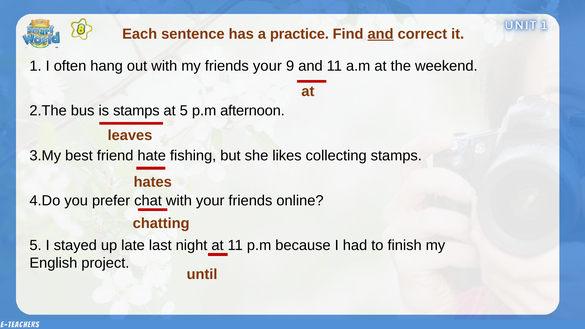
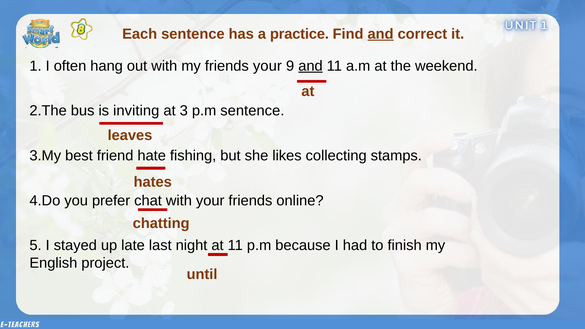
and at (310, 66) underline: none -> present
is stamps: stamps -> inviting
at 5: 5 -> 3
p.m afternoon: afternoon -> sentence
